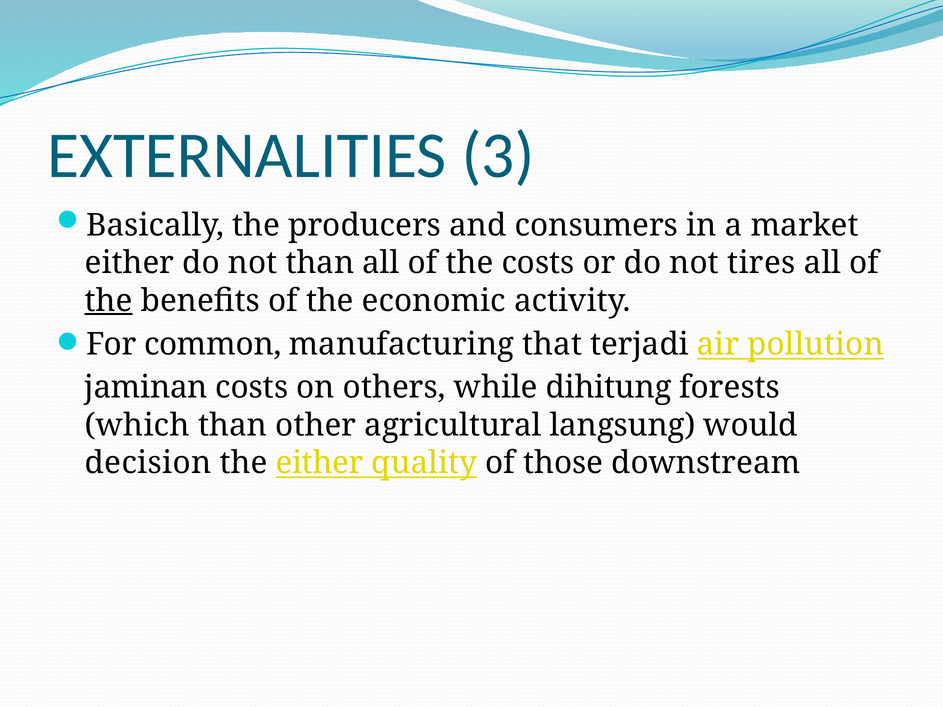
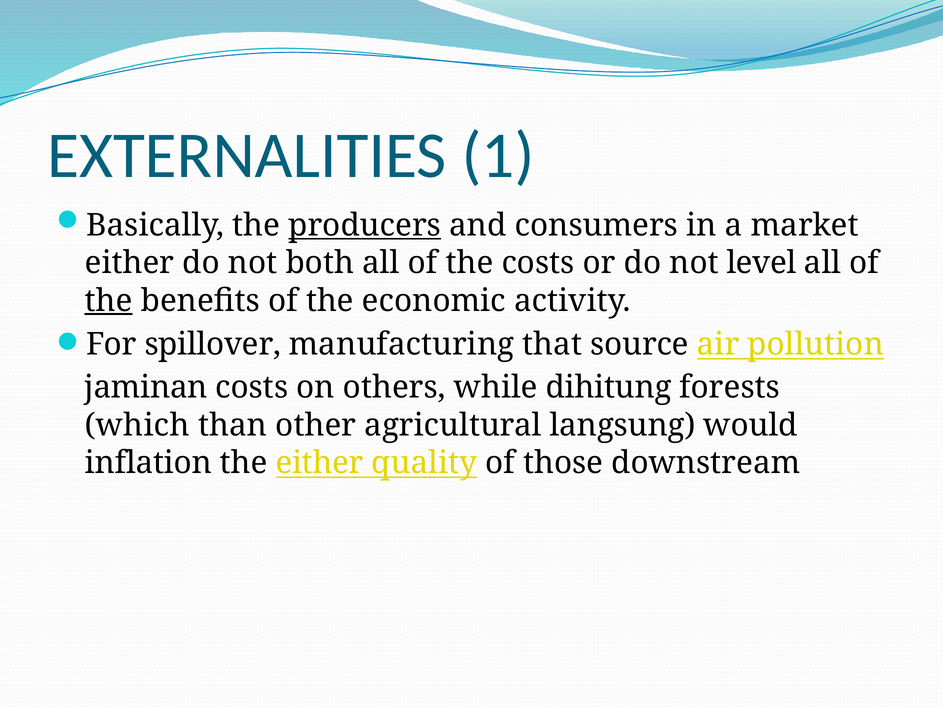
3: 3 -> 1
producers underline: none -> present
not than: than -> both
tires: tires -> level
common: common -> spillover
terjadi: terjadi -> source
decision: decision -> inflation
